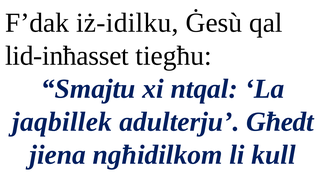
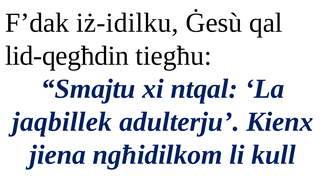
lid-inħasset: lid-inħasset -> lid-qegħdin
Għedt: Għedt -> Kienx
